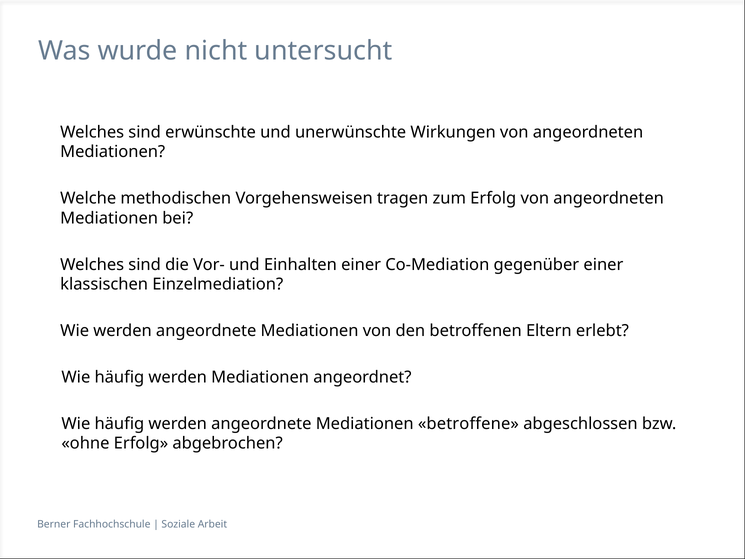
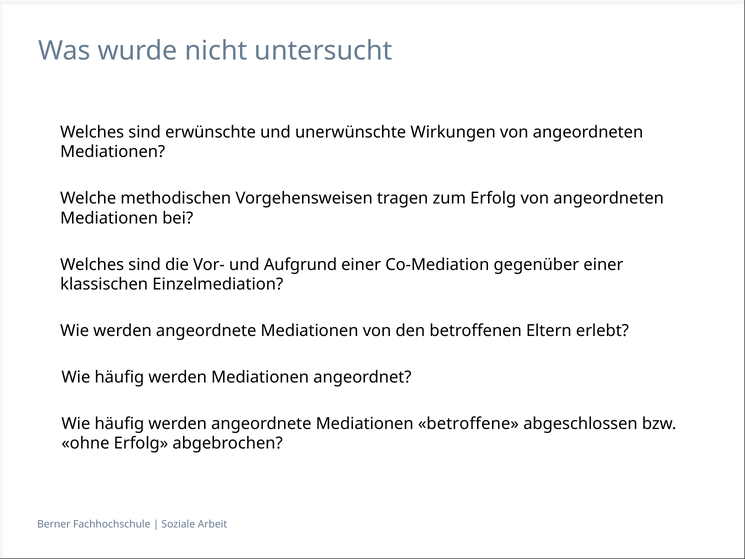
Einhalten: Einhalten -> Aufgrund
